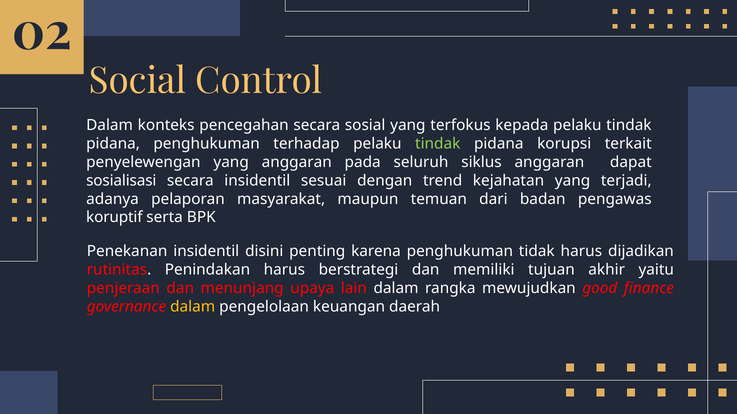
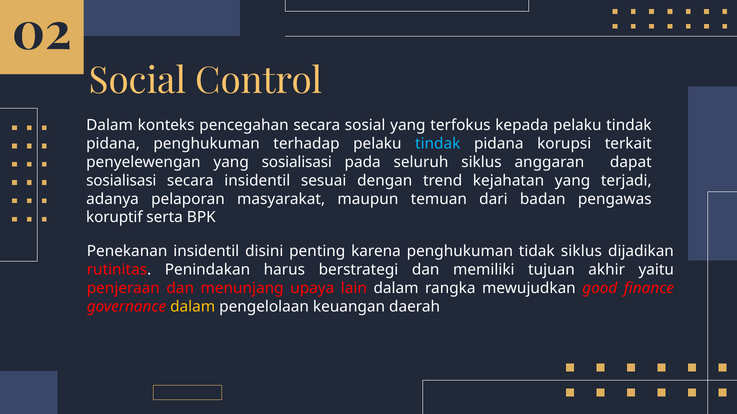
tindak at (438, 144) colour: light green -> light blue
yang anggaran: anggaran -> sosialisasi
tidak harus: harus -> siklus
